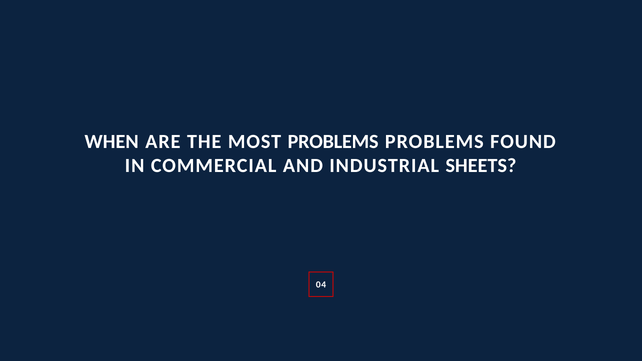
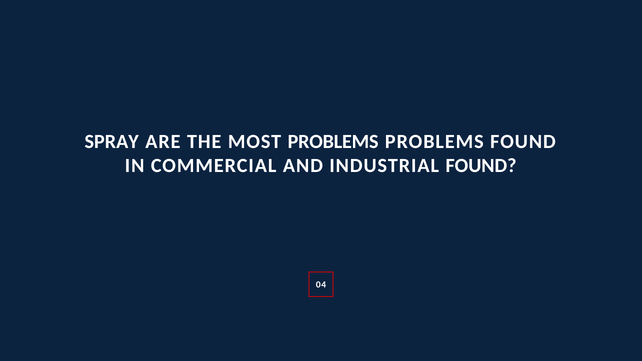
WHEN: WHEN -> SPRAY
INDUSTRIAL SHEETS: SHEETS -> FOUND
